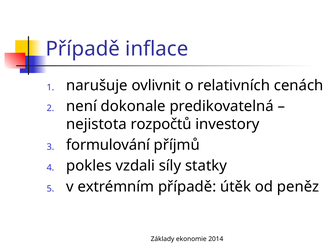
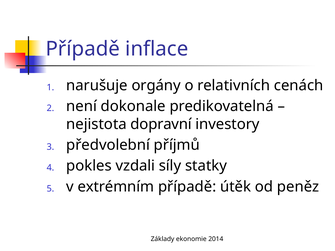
ovlivnit: ovlivnit -> orgány
rozpočtů: rozpočtů -> dopravní
formulování: formulování -> předvolební
